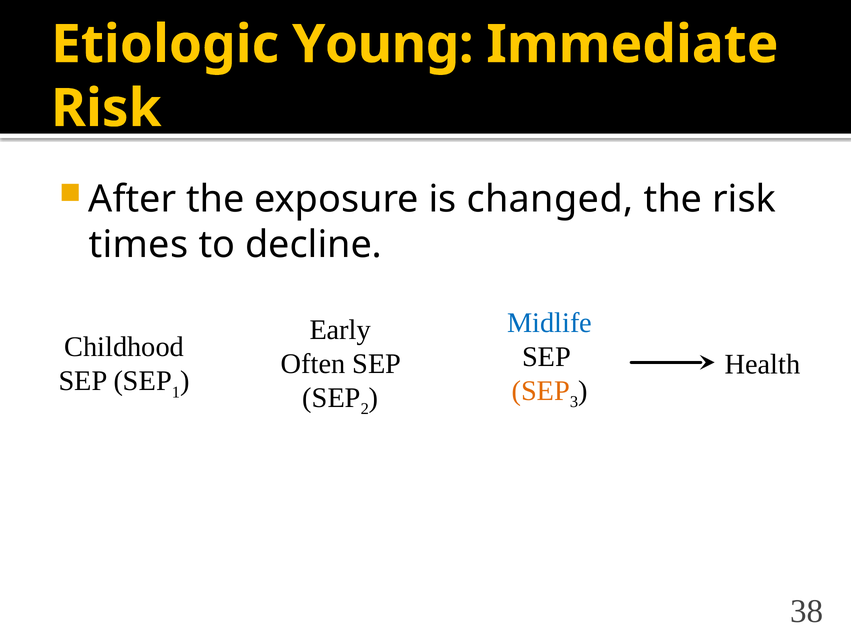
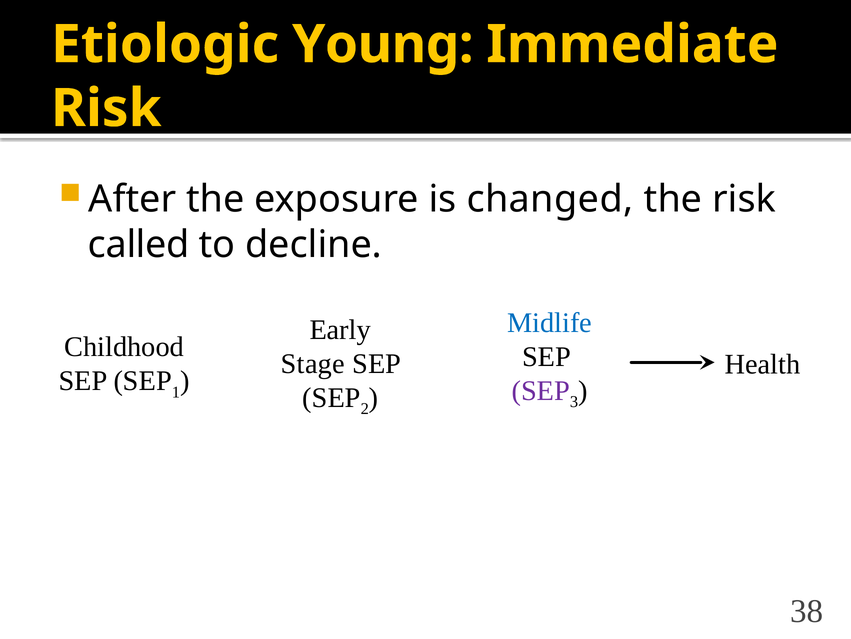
times: times -> called
Often: Often -> Stage
SEP at (541, 391) colour: orange -> purple
